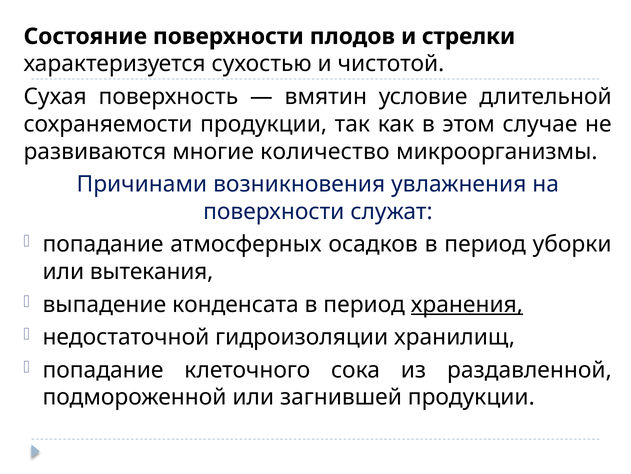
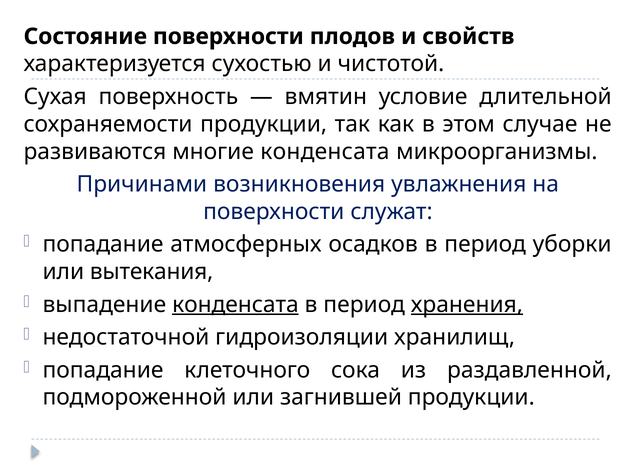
стрелки: стрелки -> свойств
многие количество: количество -> конденсата
конденсата at (235, 304) underline: none -> present
